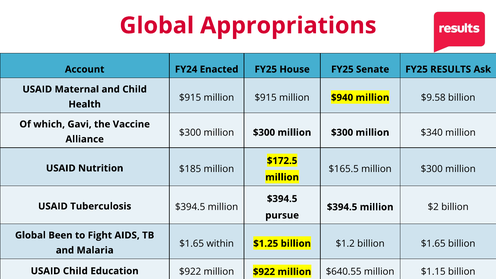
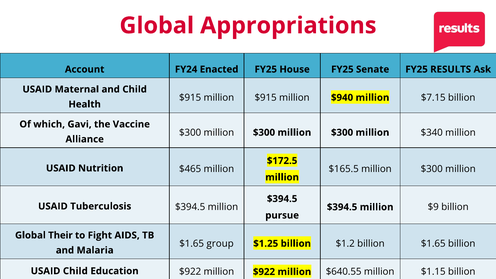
$9.58: $9.58 -> $7.15
$185: $185 -> $465
$2: $2 -> $9
Been: Been -> Their
within: within -> group
